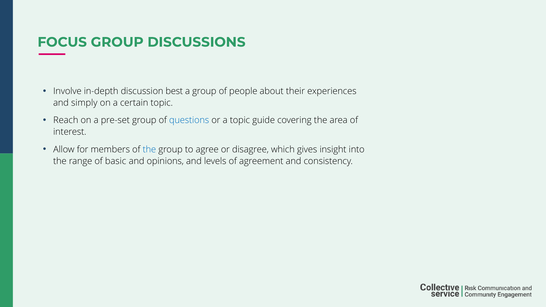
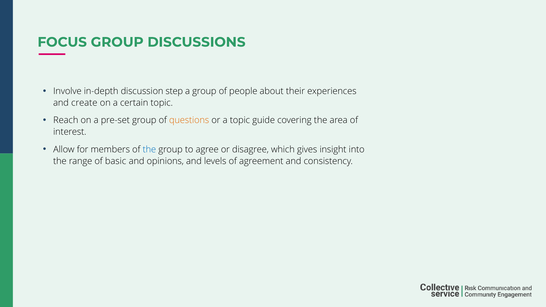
best: best -> step
simply: simply -> create
questions colour: blue -> orange
